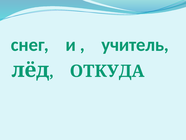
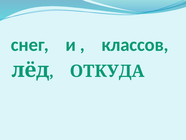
учитель: учитель -> классов
